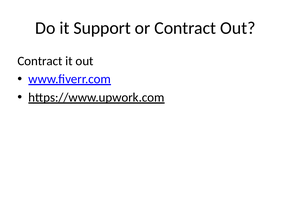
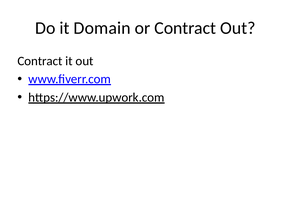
Support: Support -> Domain
